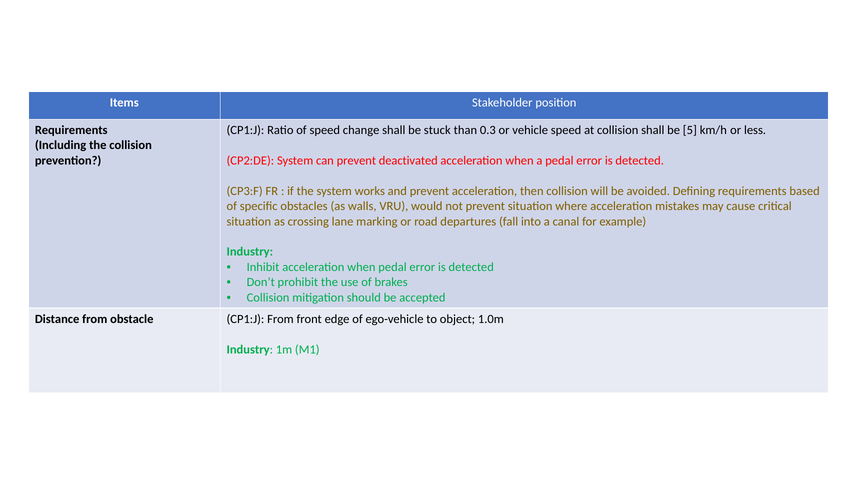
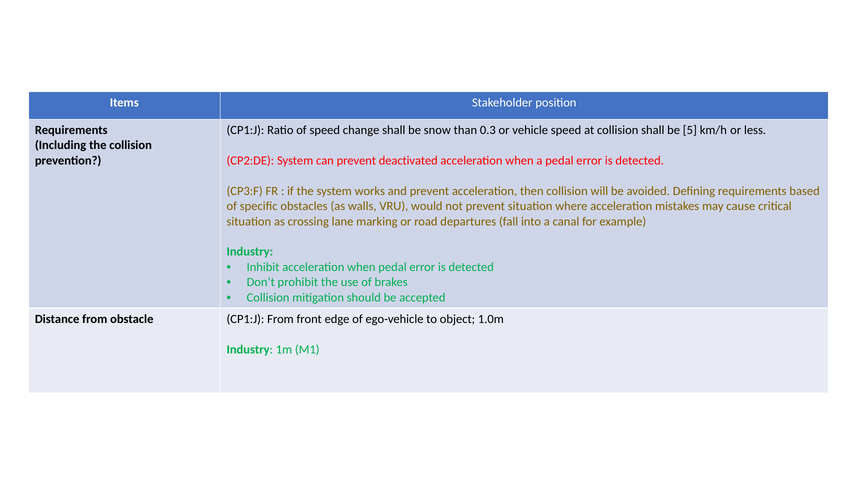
stuck: stuck -> snow
